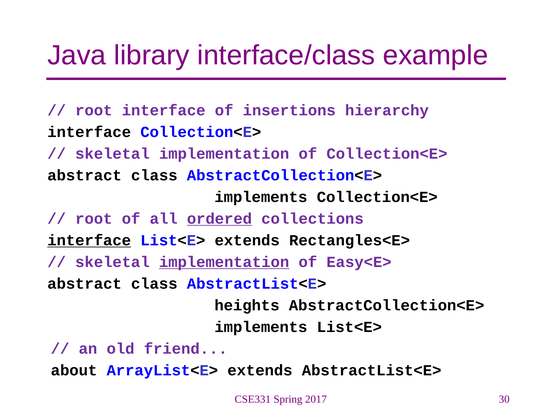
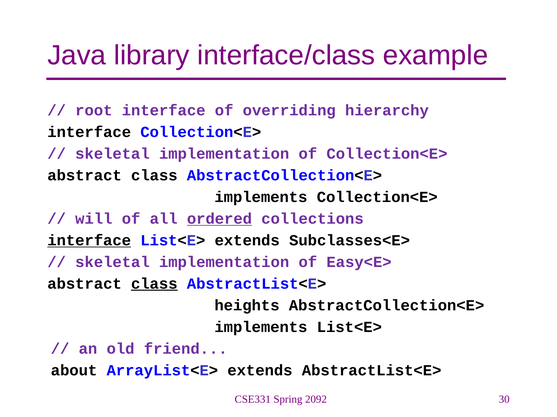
insertions: insertions -> overriding
root at (94, 219): root -> will
Rectangles<E>: Rectangles<E> -> Subclasses<E>
implementation at (224, 262) underline: present -> none
class at (154, 284) underline: none -> present
2017: 2017 -> 2092
